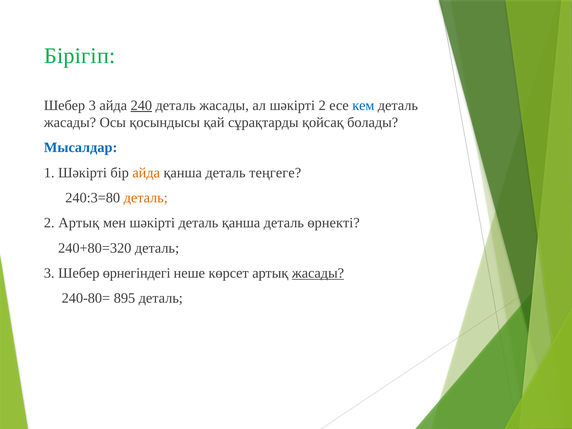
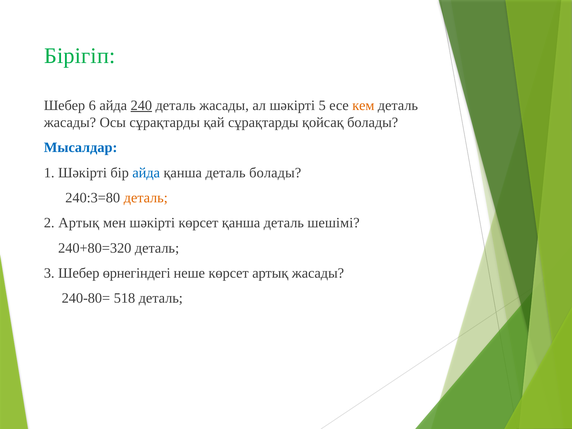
Шебер 3: 3 -> 6
шәкірті 2: 2 -> 5
кем colour: blue -> orange
Осы қосындысы: қосындысы -> сұрақтарды
айда at (146, 173) colour: orange -> blue
деталь теңгеге: теңгеге -> болады
шәкірті деталь: деталь -> көрсет
өрнекті: өрнекті -> шешімі
жасады at (318, 273) underline: present -> none
895: 895 -> 518
